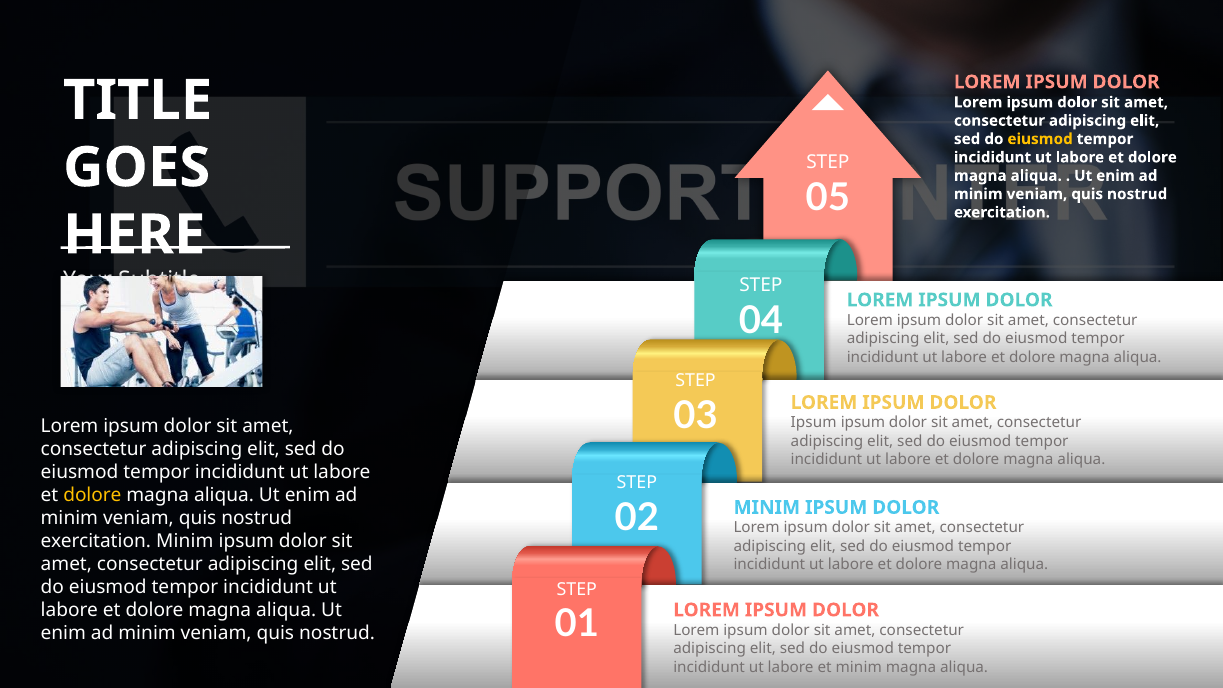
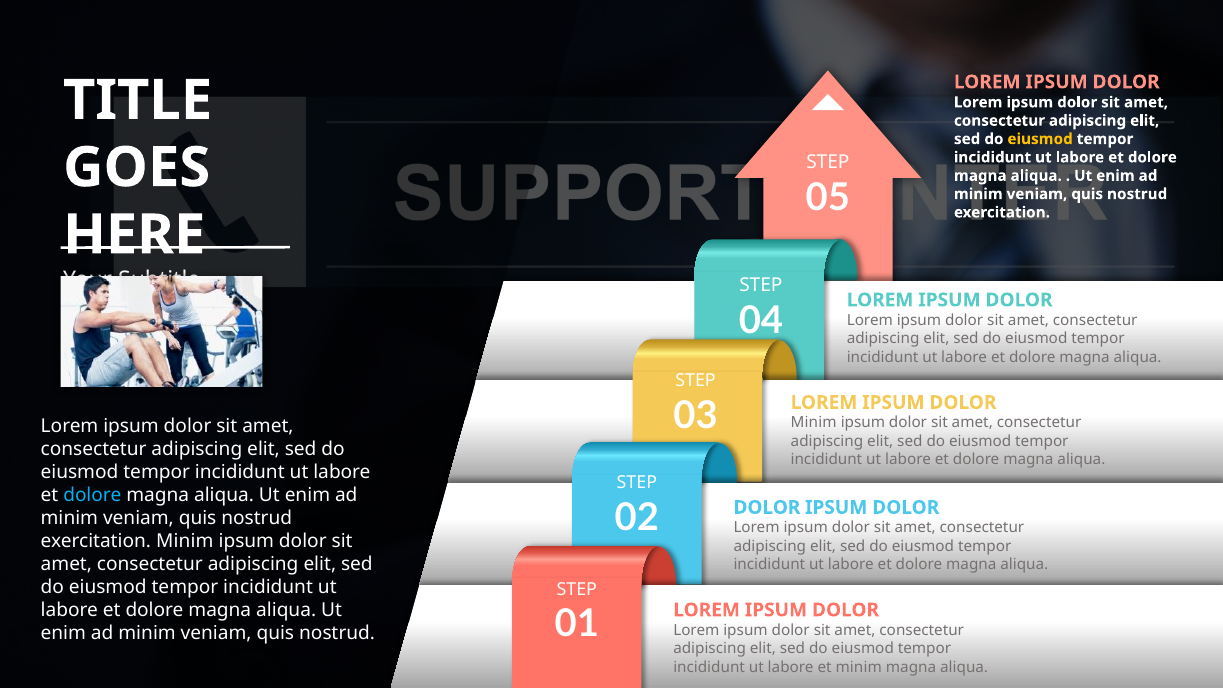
Ipsum at (814, 423): Ipsum -> Minim
dolore at (92, 495) colour: yellow -> light blue
02 MINIM: MINIM -> DOLOR
